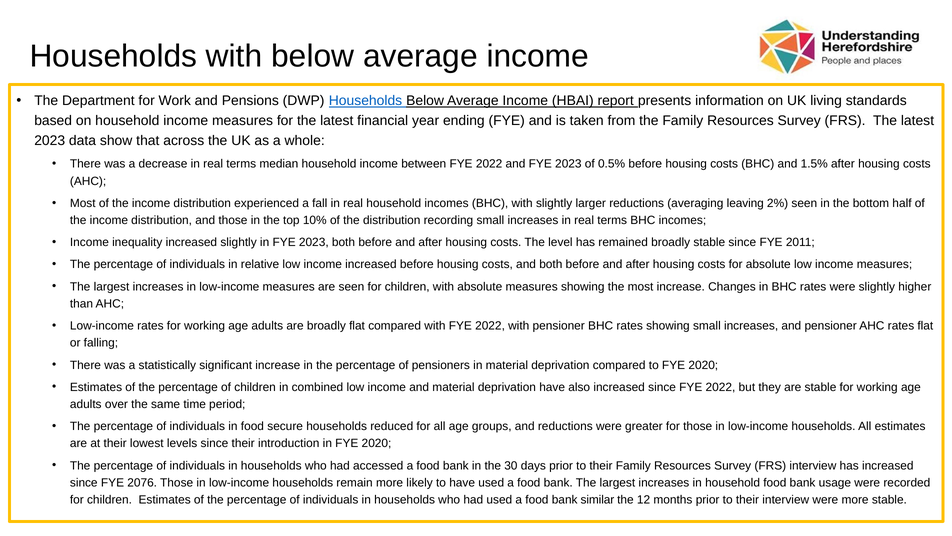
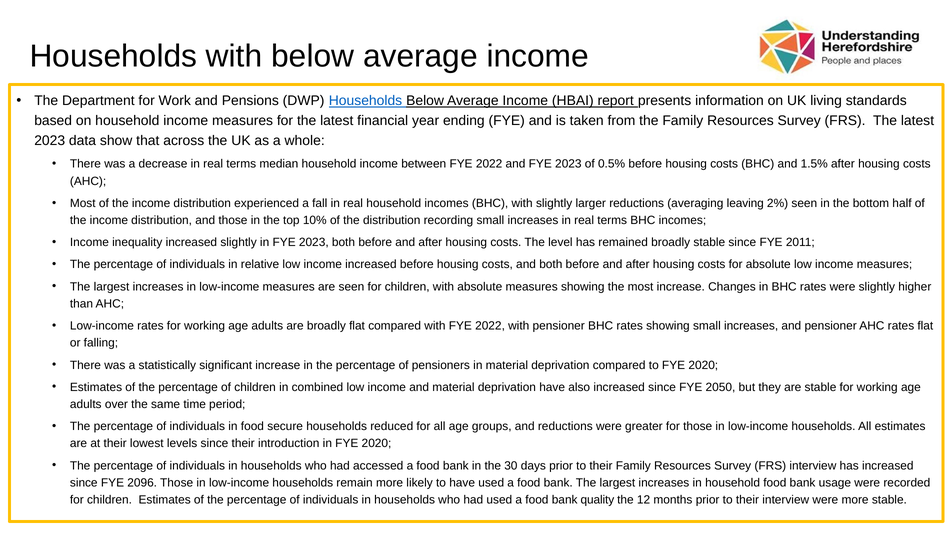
since FYE 2022: 2022 -> 2050
2076: 2076 -> 2096
similar: similar -> quality
